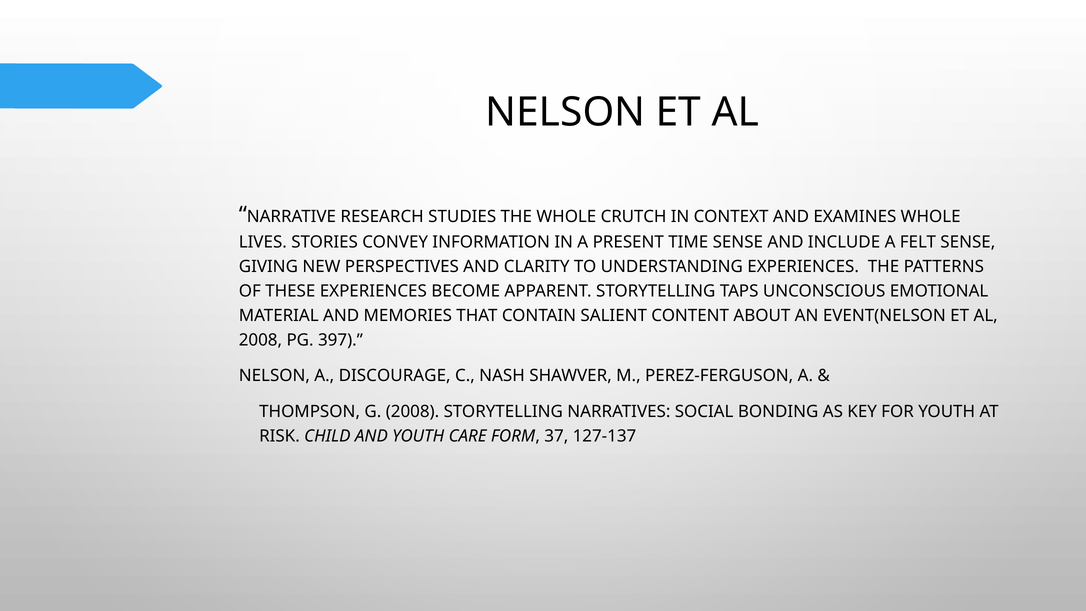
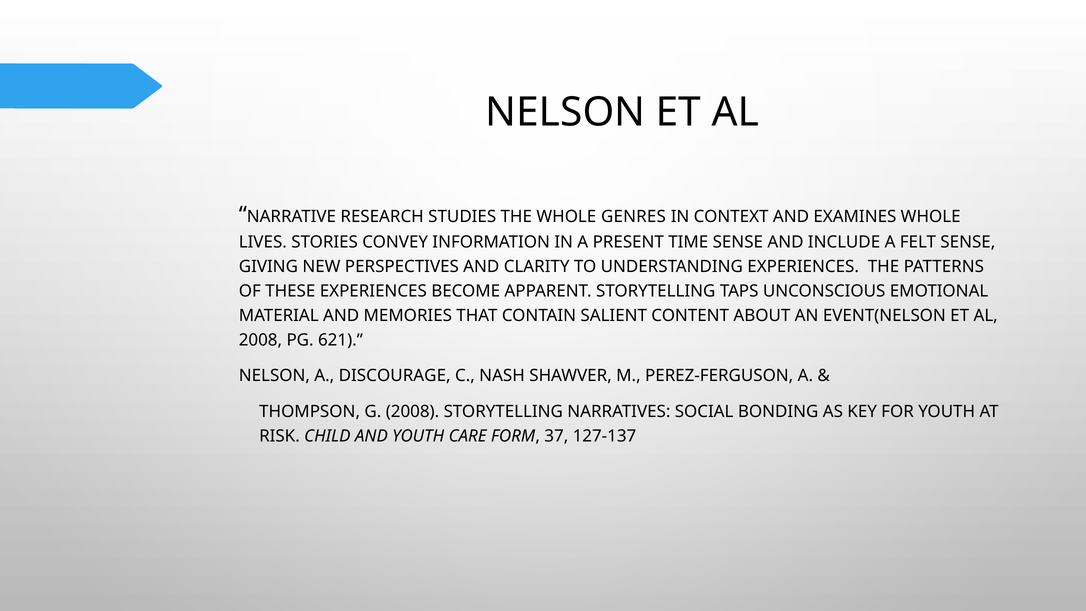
CRUTCH: CRUTCH -> GENRES
397: 397 -> 621
